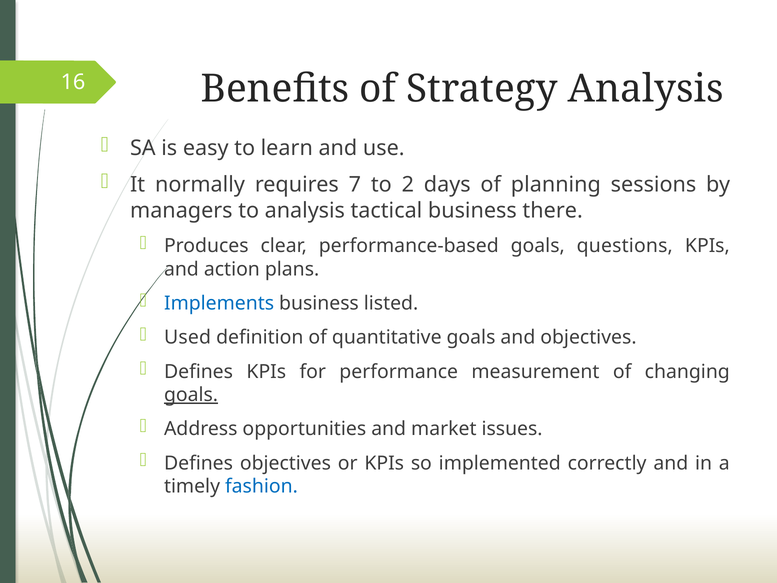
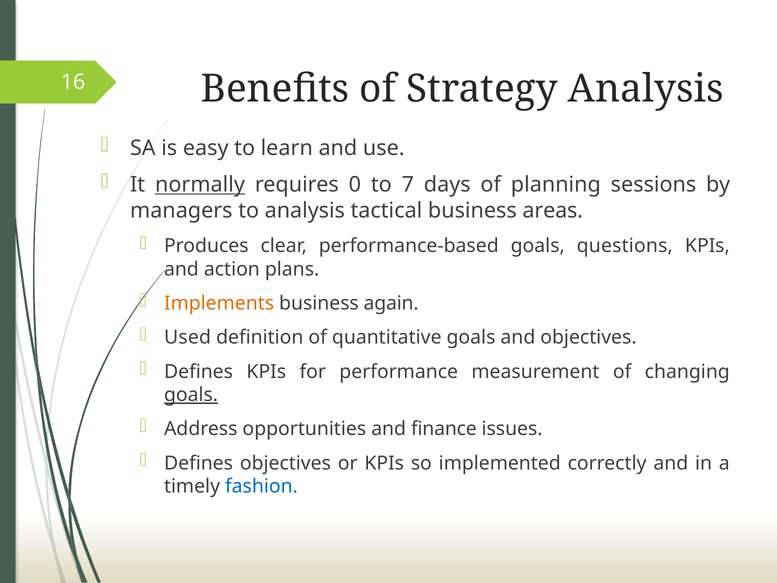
normally underline: none -> present
7: 7 -> 0
2: 2 -> 7
there: there -> areas
Implements colour: blue -> orange
listed: listed -> again
market: market -> finance
